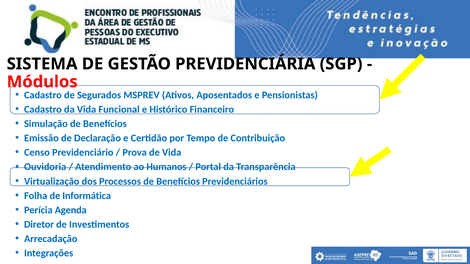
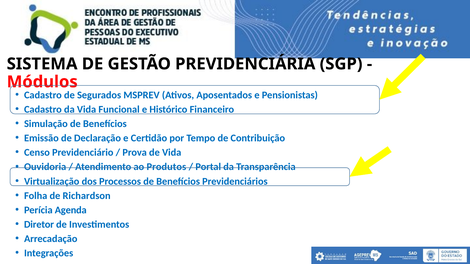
Humanos: Humanos -> Produtos
Informática: Informática -> Richardson
